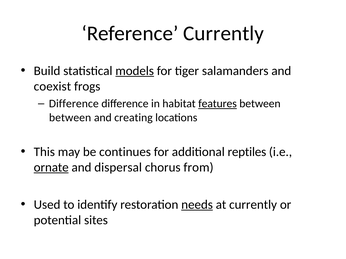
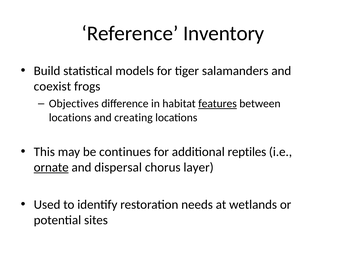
Reference Currently: Currently -> Inventory
models underline: present -> none
Difference at (74, 104): Difference -> Objectives
between at (70, 118): between -> locations
from: from -> layer
needs underline: present -> none
at currently: currently -> wetlands
